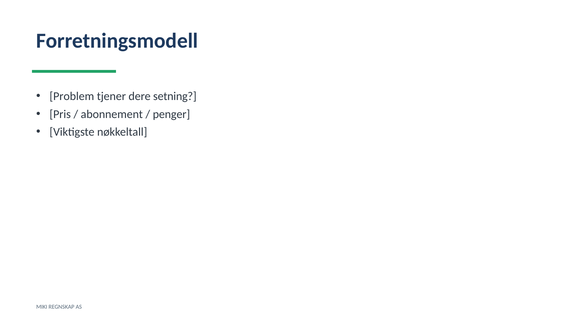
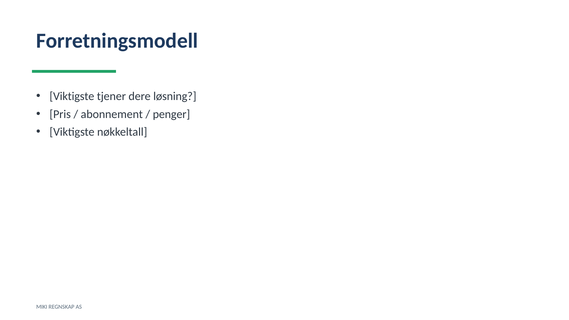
Problem at (72, 96): Problem -> Viktigste
setning: setning -> løsning
